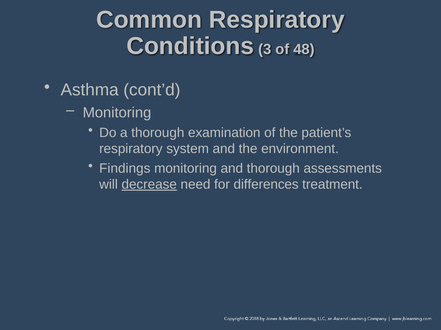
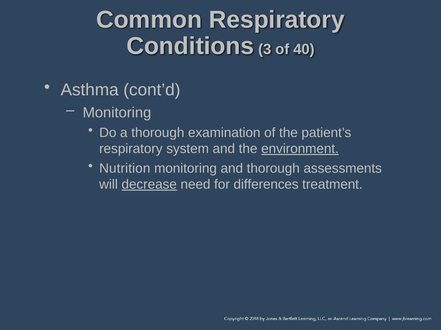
48: 48 -> 40
environment underline: none -> present
Findings: Findings -> Nutrition
